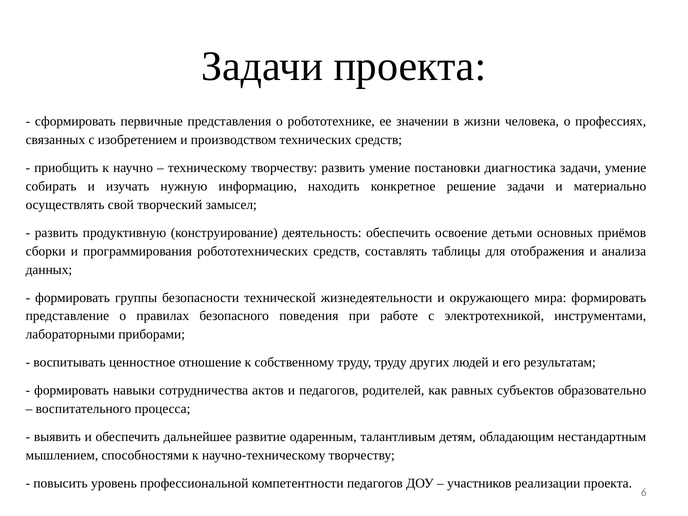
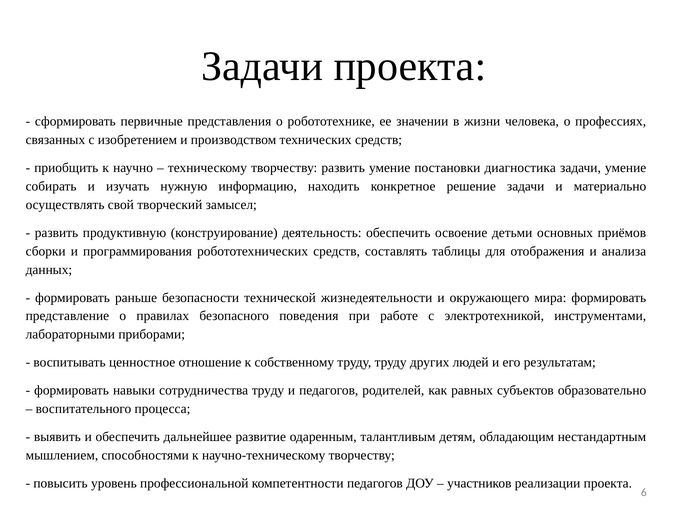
группы: группы -> раньше
сотрудничества актов: актов -> труду
